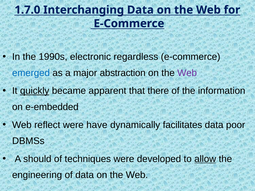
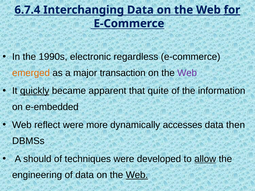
1.7.0: 1.7.0 -> 6.7.4
for underline: none -> present
emerged colour: blue -> orange
abstraction: abstraction -> transaction
there: there -> quite
have: have -> more
facilitates: facilitates -> accesses
poor: poor -> then
Web at (137, 175) underline: none -> present
